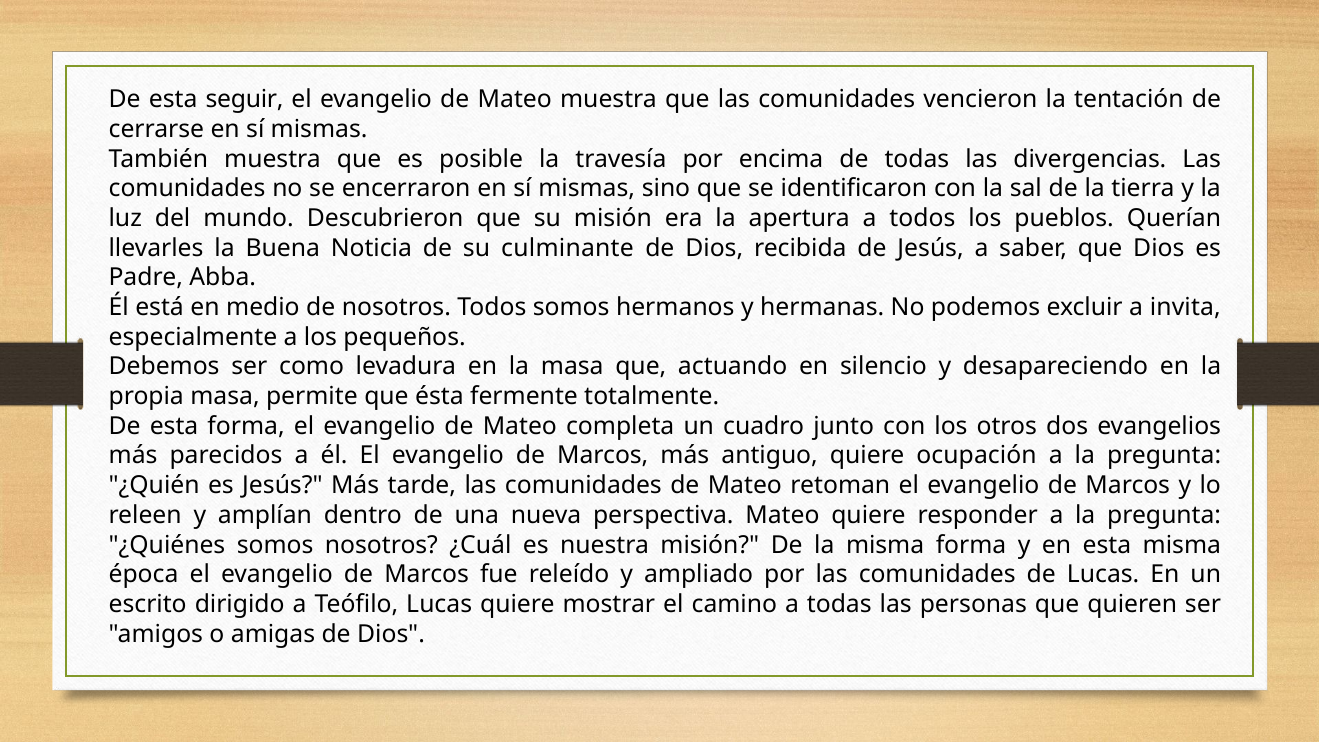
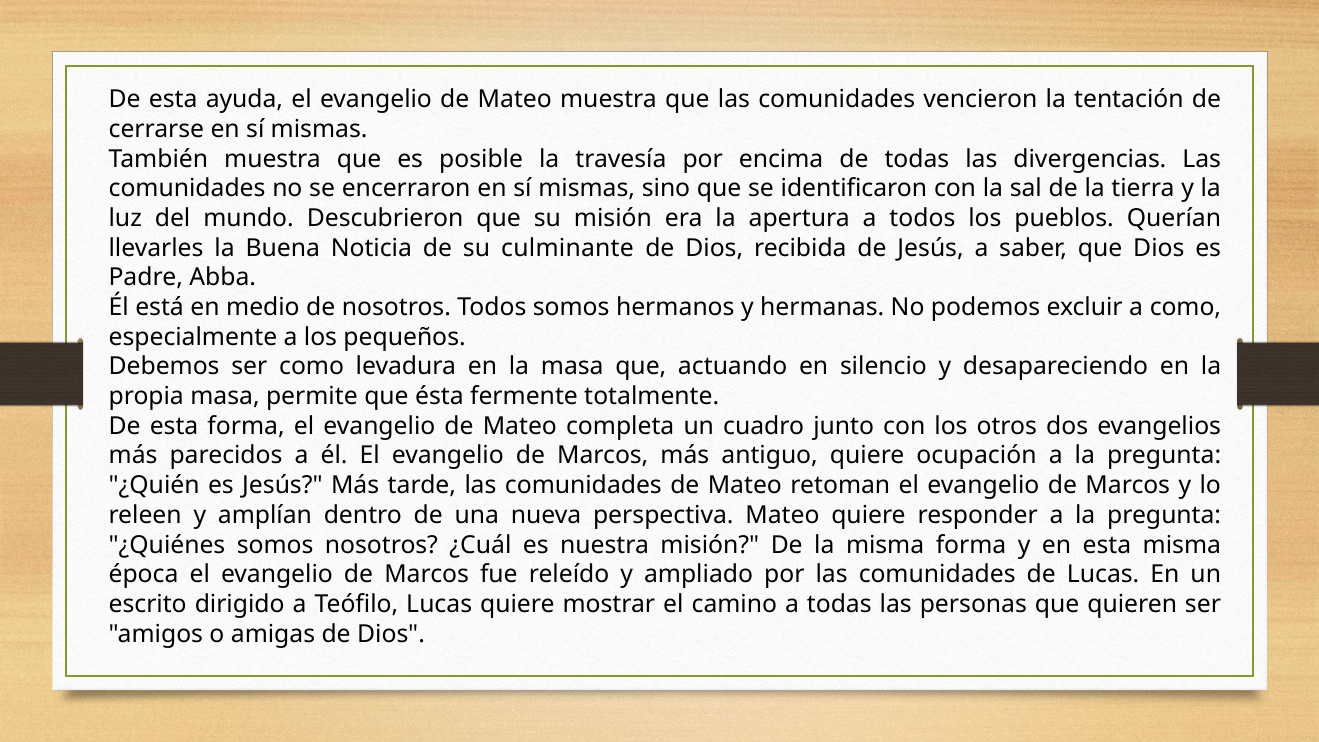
seguir: seguir -> ayuda
a invita: invita -> como
